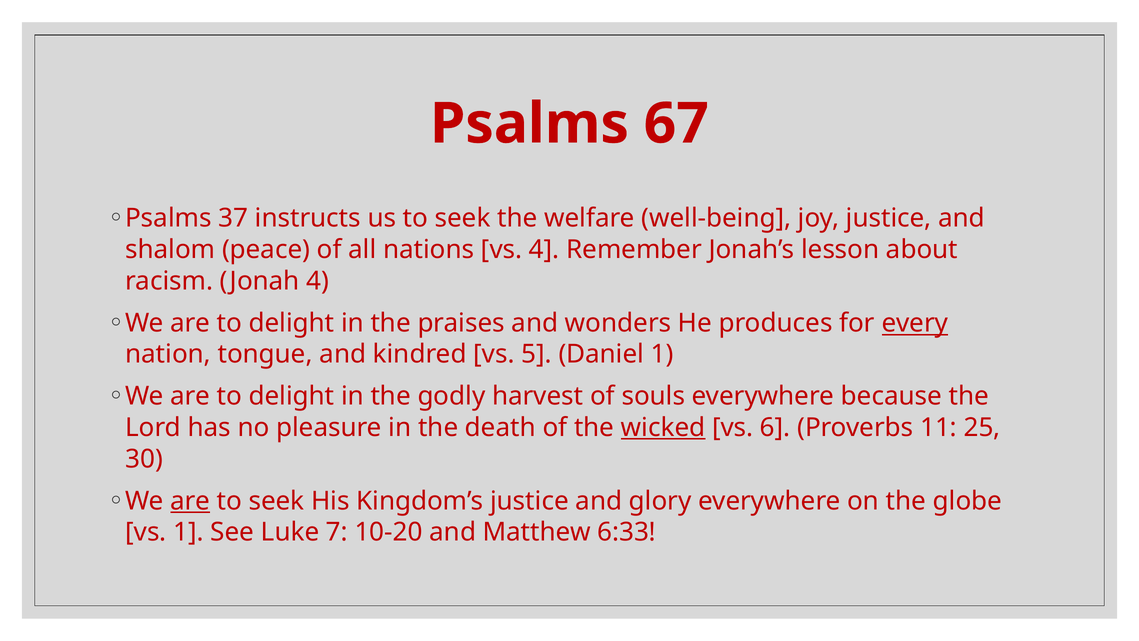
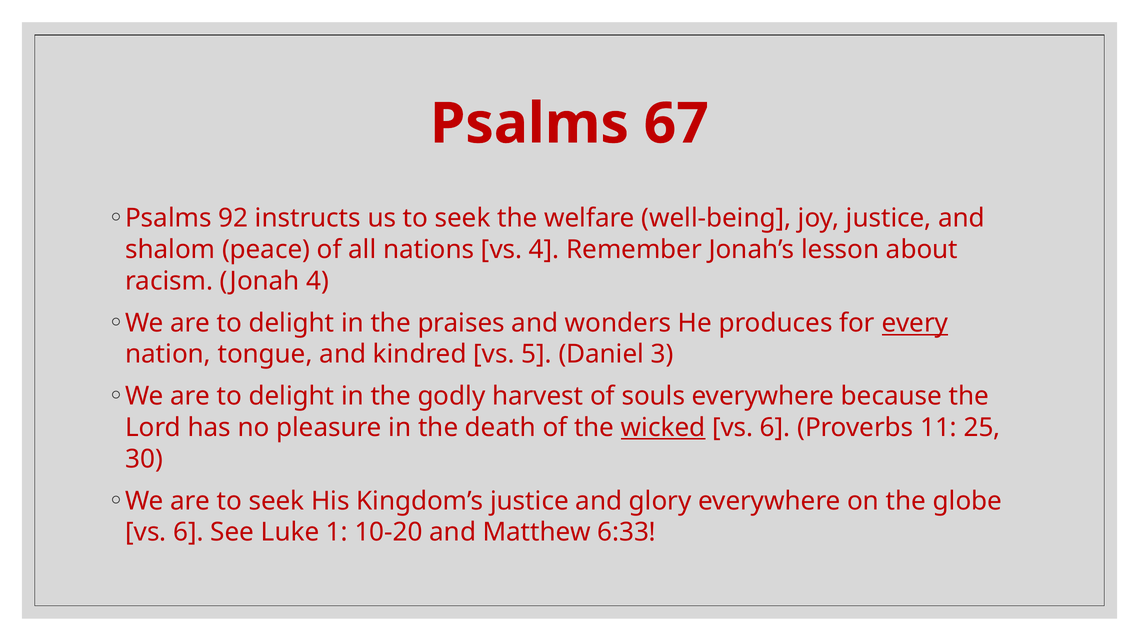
37: 37 -> 92
Daniel 1: 1 -> 3
are at (190, 501) underline: present -> none
1 at (188, 532): 1 -> 6
7: 7 -> 1
